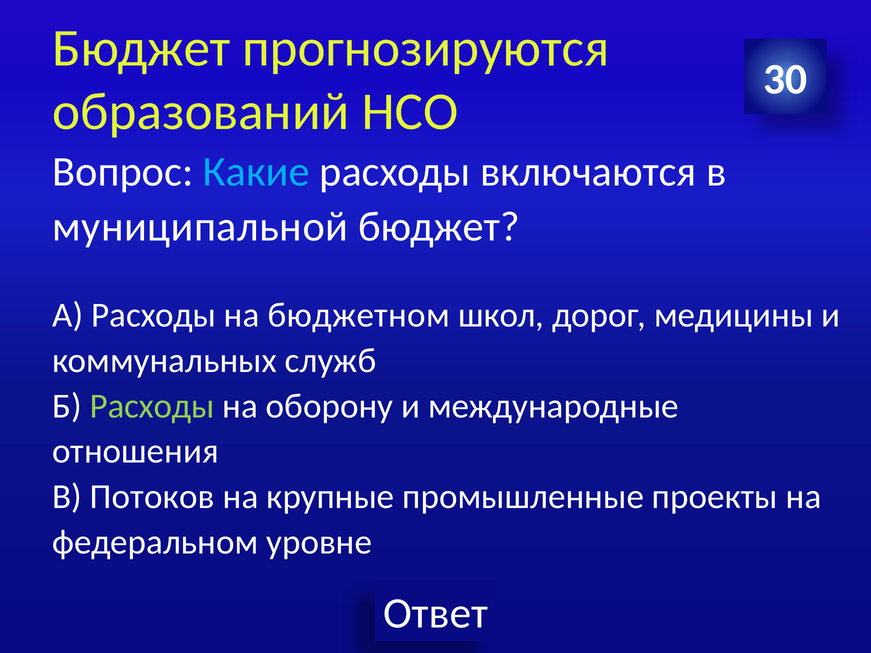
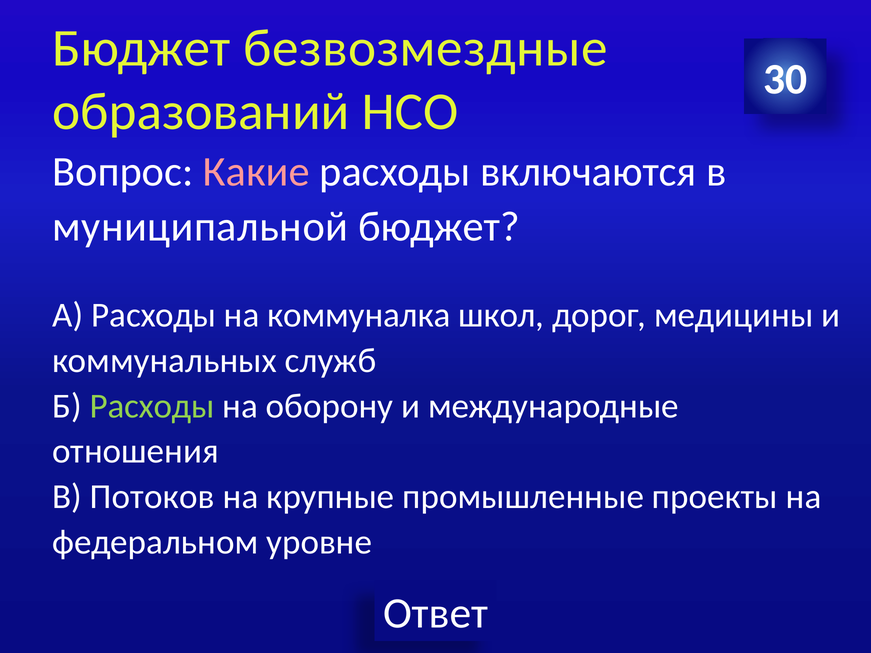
прогнозируются: прогнозируются -> безвозмездные
Какие colour: light blue -> pink
бюджетном: бюджетном -> коммуналка
